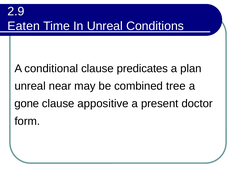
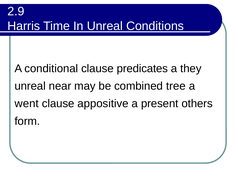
Eaten: Eaten -> Harris
plan: plan -> they
gone: gone -> went
doctor: doctor -> others
